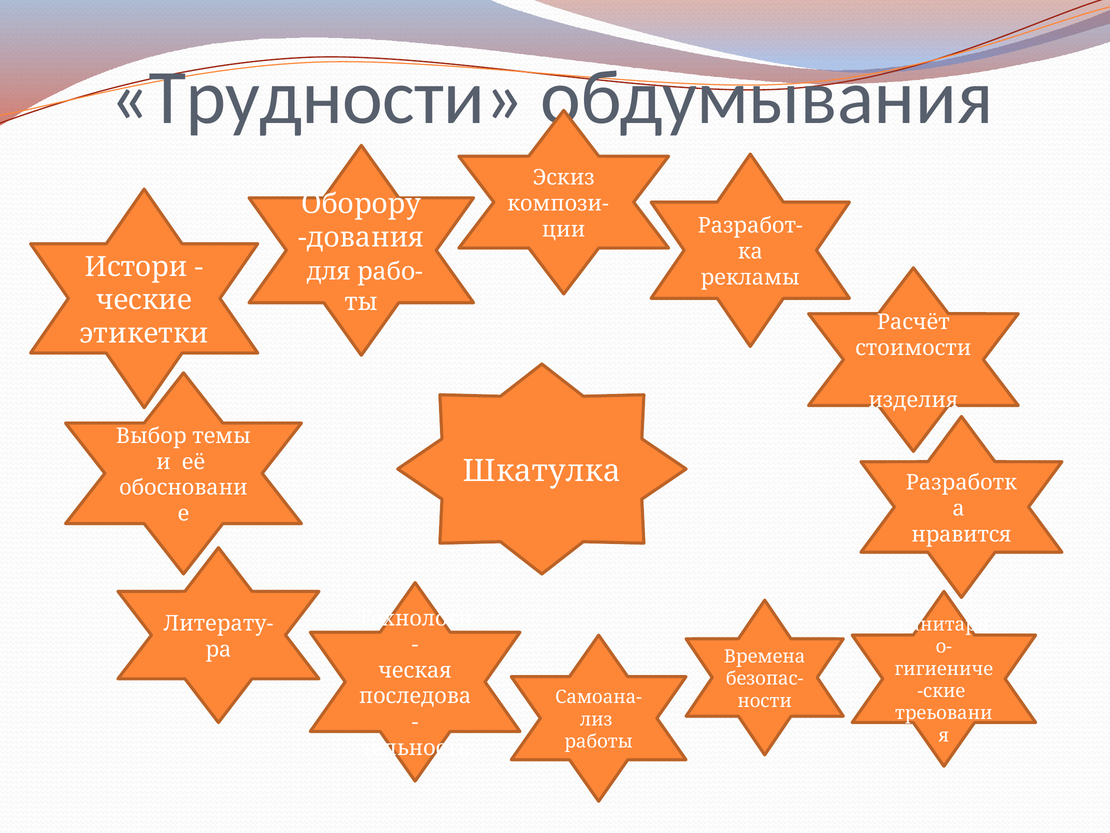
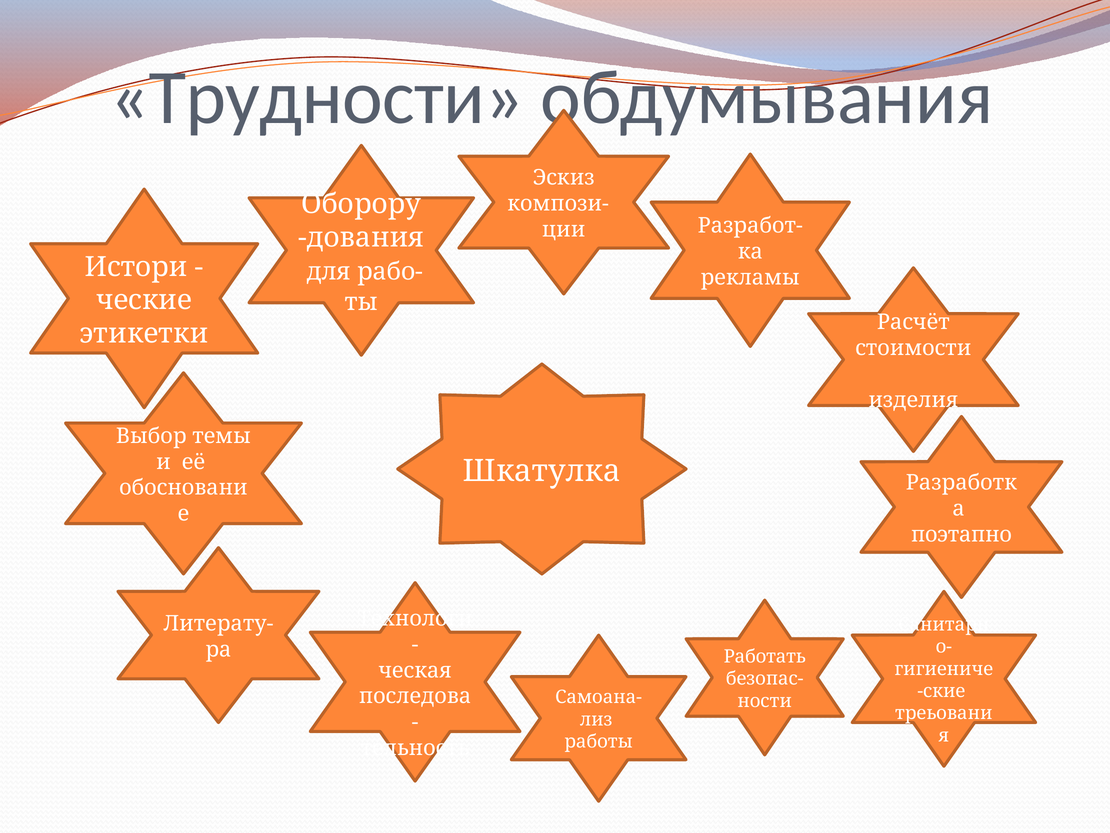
нравится: нравится -> поэтапно
Времена: Времена -> Работать
